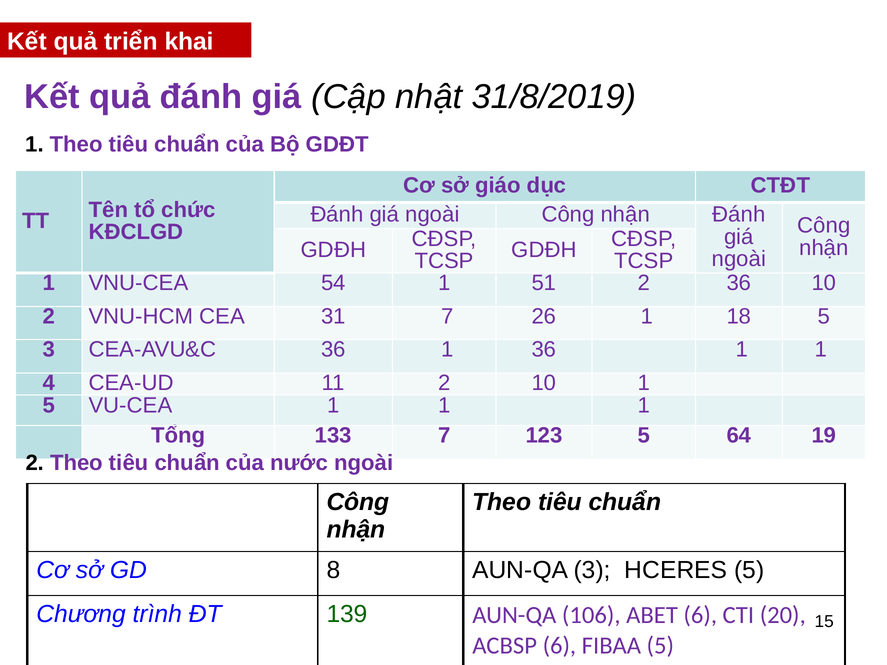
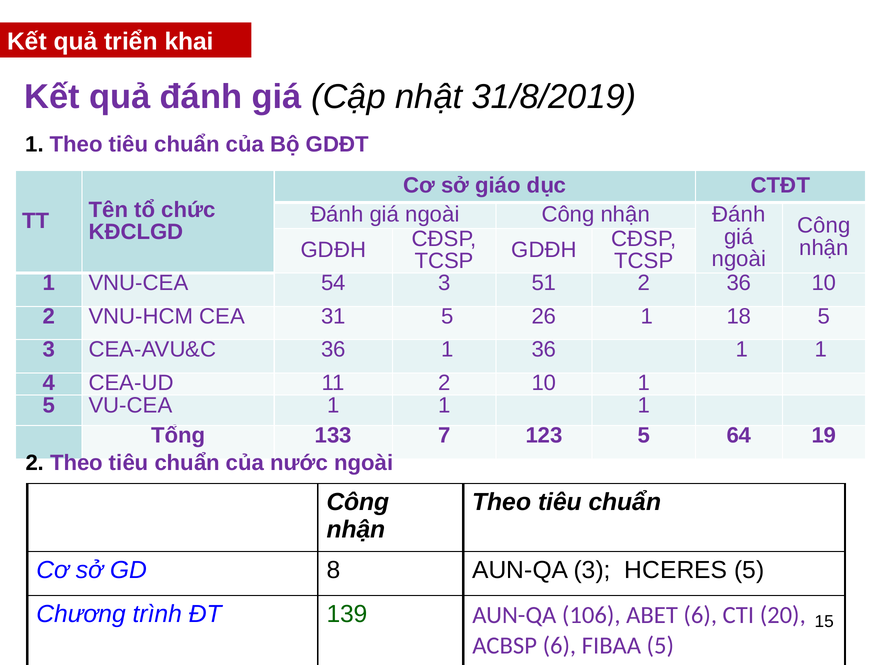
54 1: 1 -> 3
31 7: 7 -> 5
